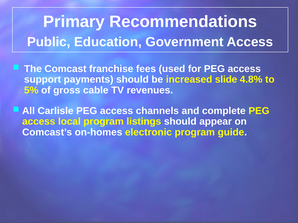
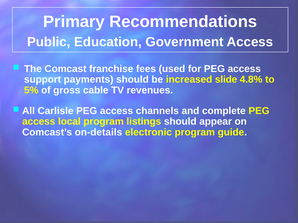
on-homes: on-homes -> on-details
